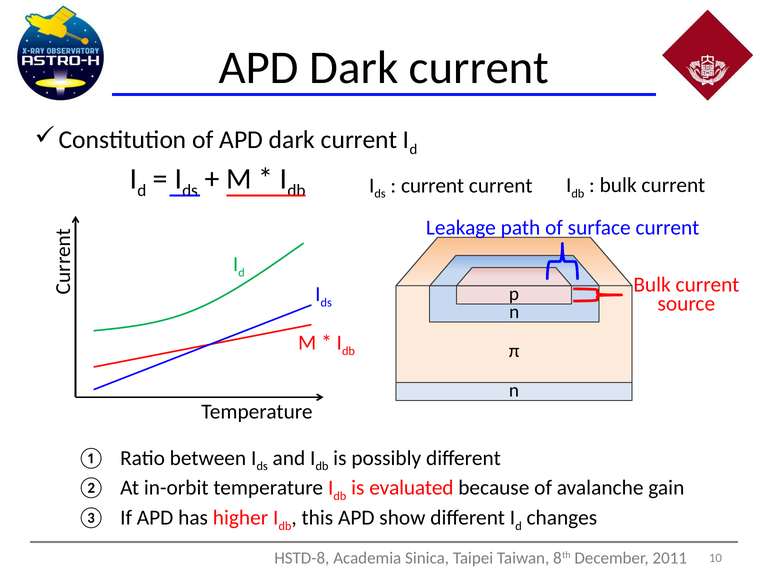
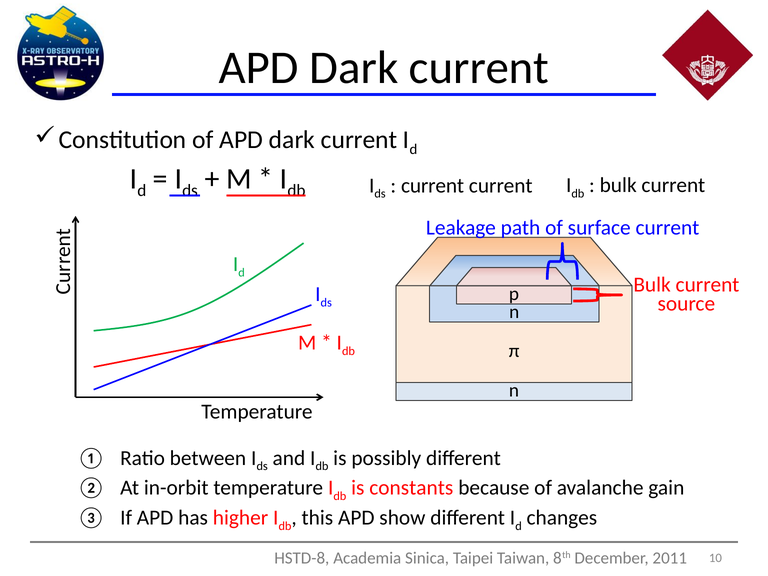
evaluated: evaluated -> constants
